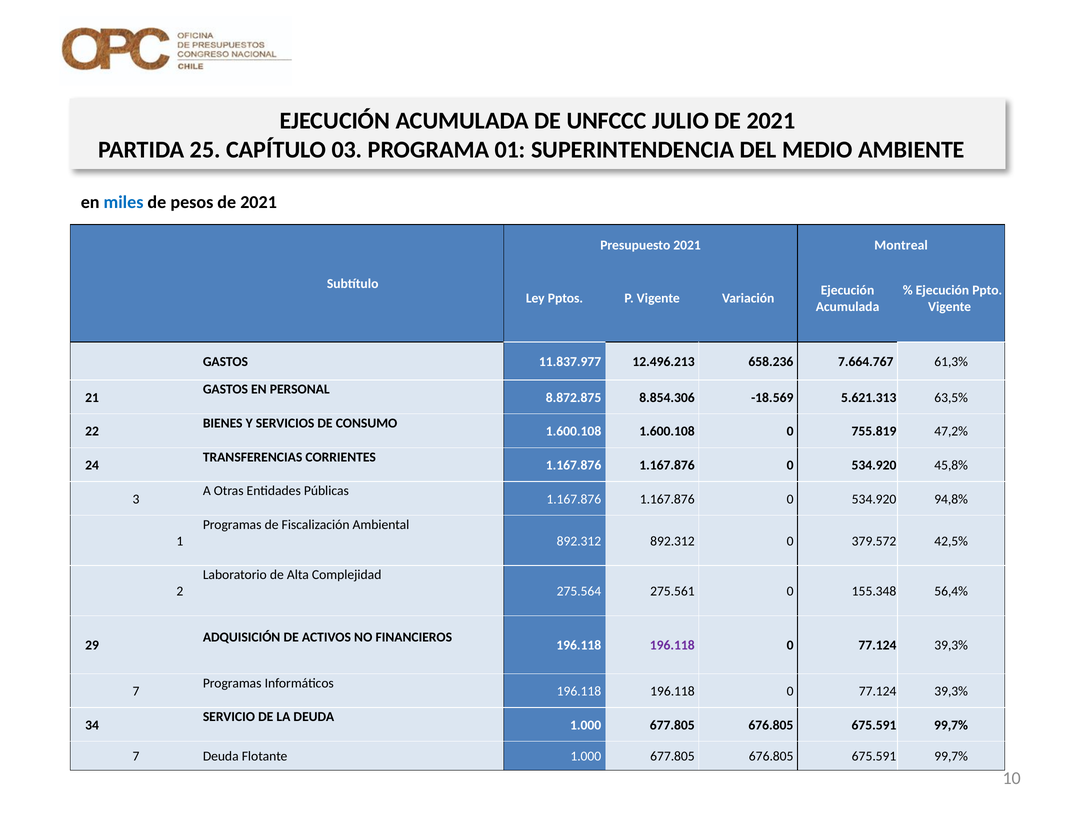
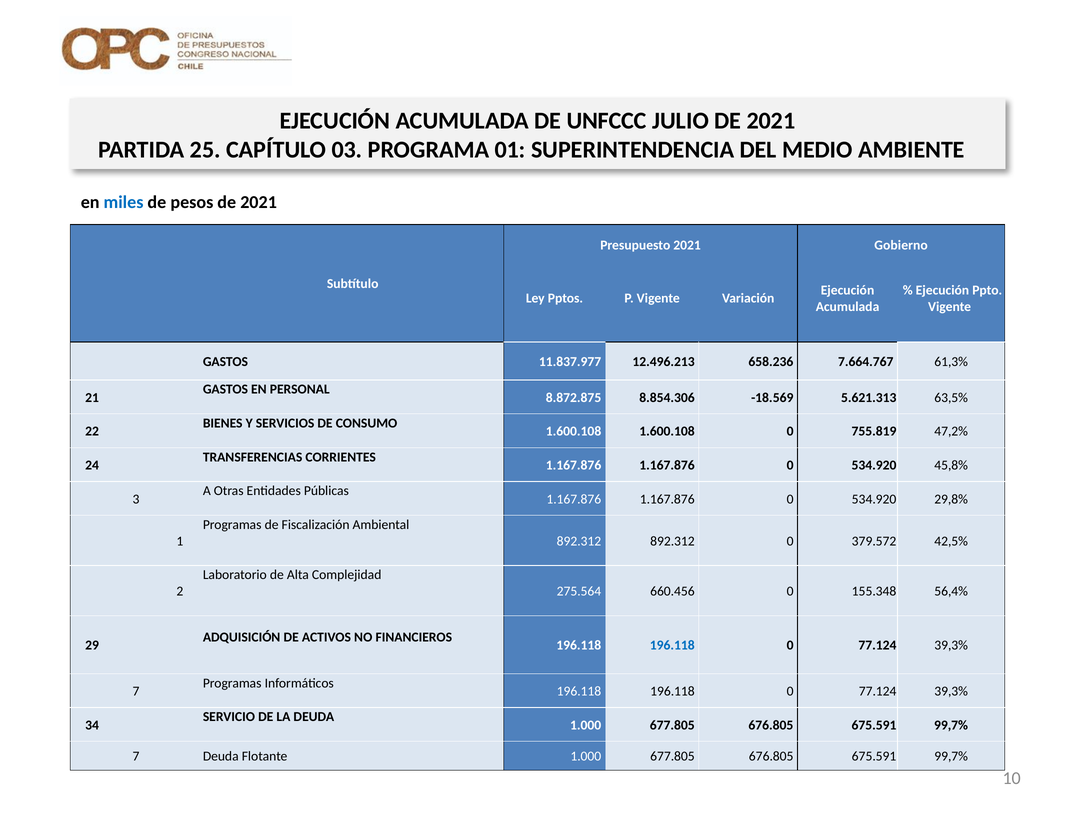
Montreal: Montreal -> Gobierno
94,8%: 94,8% -> 29,8%
275.561: 275.561 -> 660.456
196.118 at (672, 645) colour: purple -> blue
